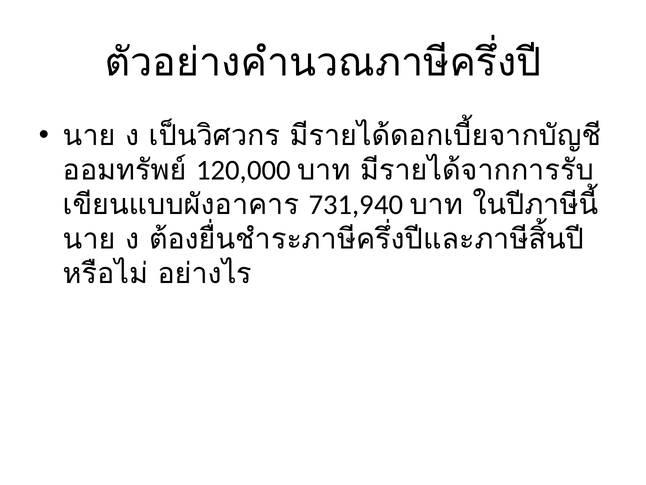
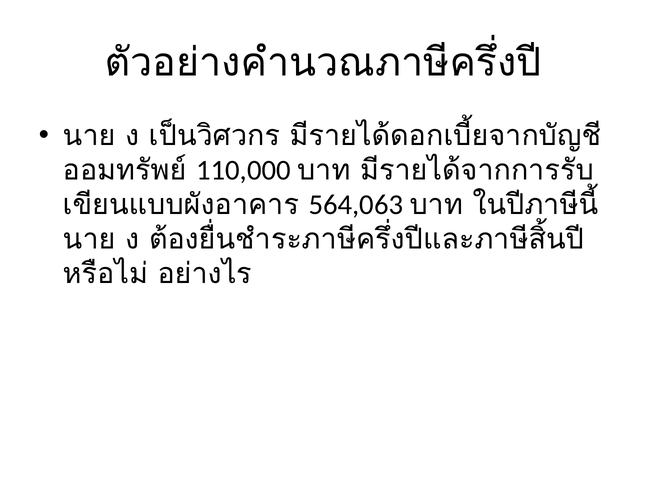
120,000: 120,000 -> 110,000
731,940: 731,940 -> 564,063
